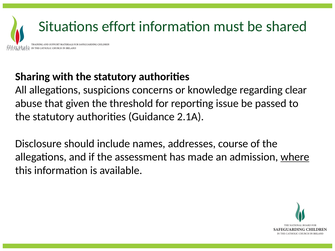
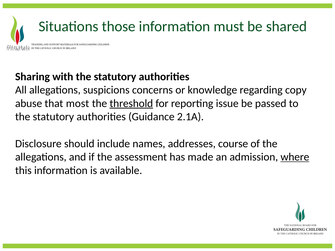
effort: effort -> those
clear: clear -> copy
given: given -> most
threshold underline: none -> present
